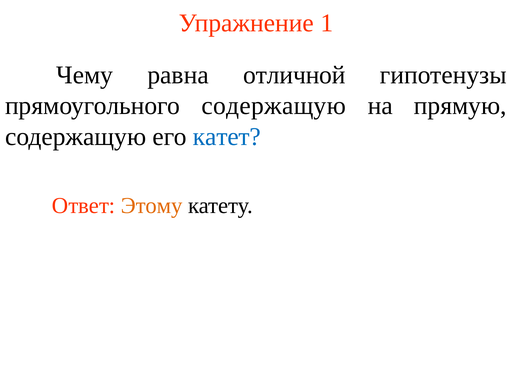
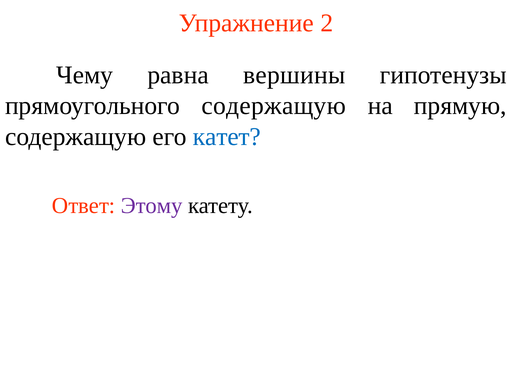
1: 1 -> 2
отличной: отличной -> вершины
Этому colour: orange -> purple
